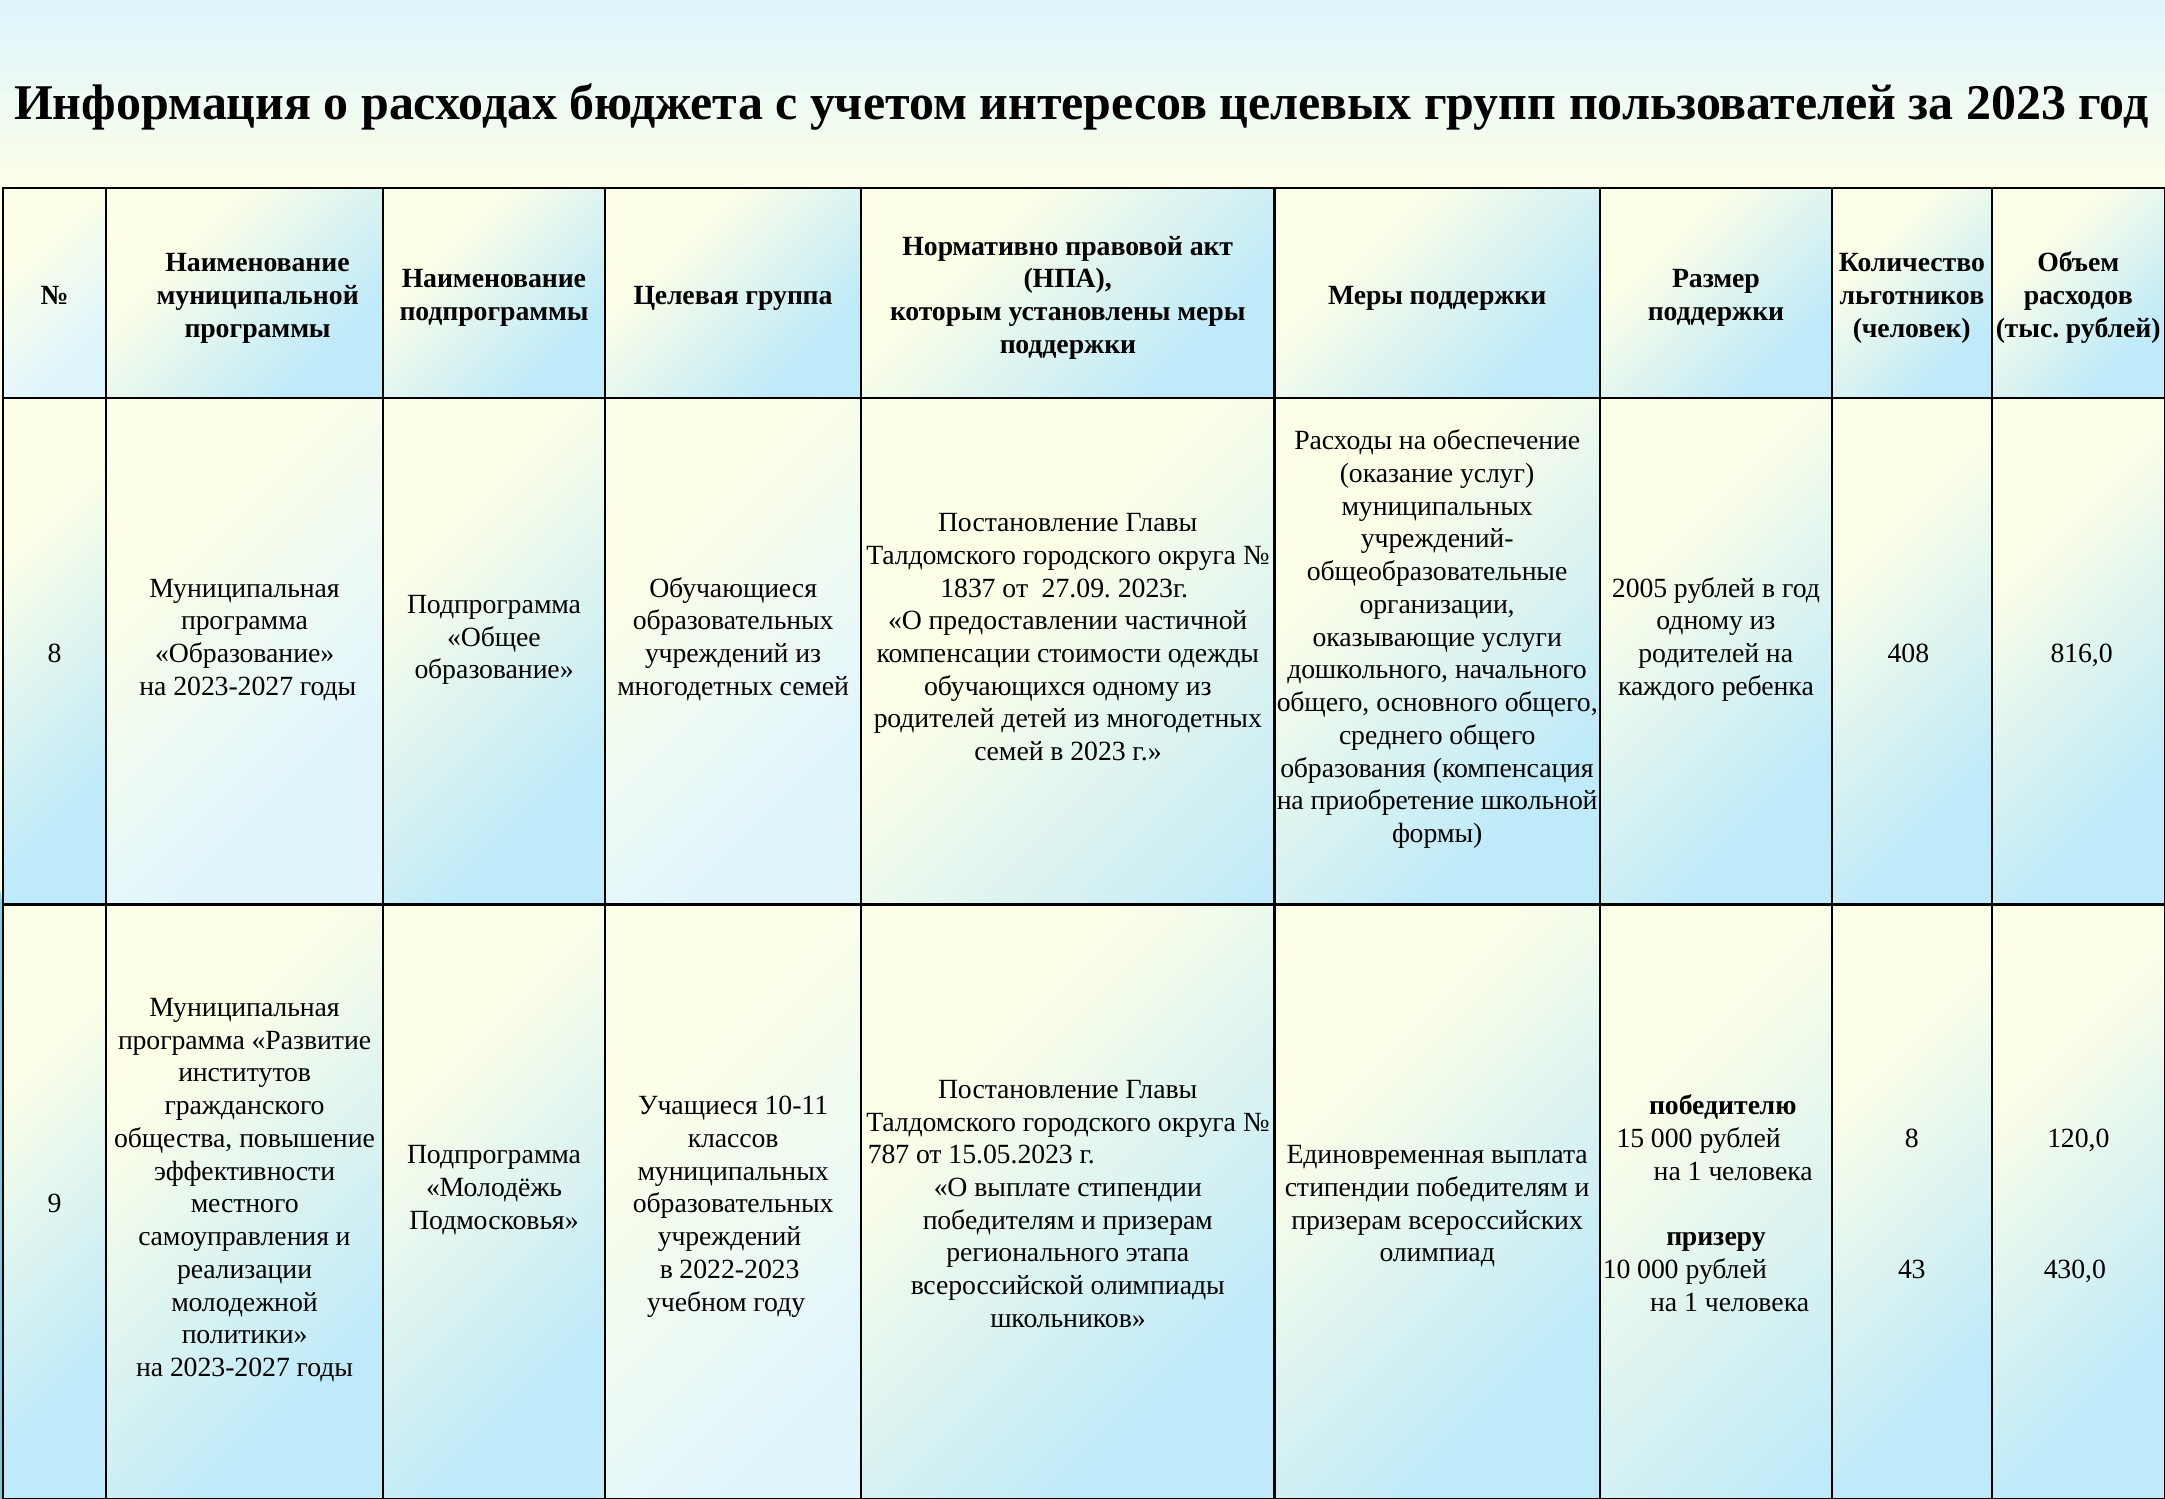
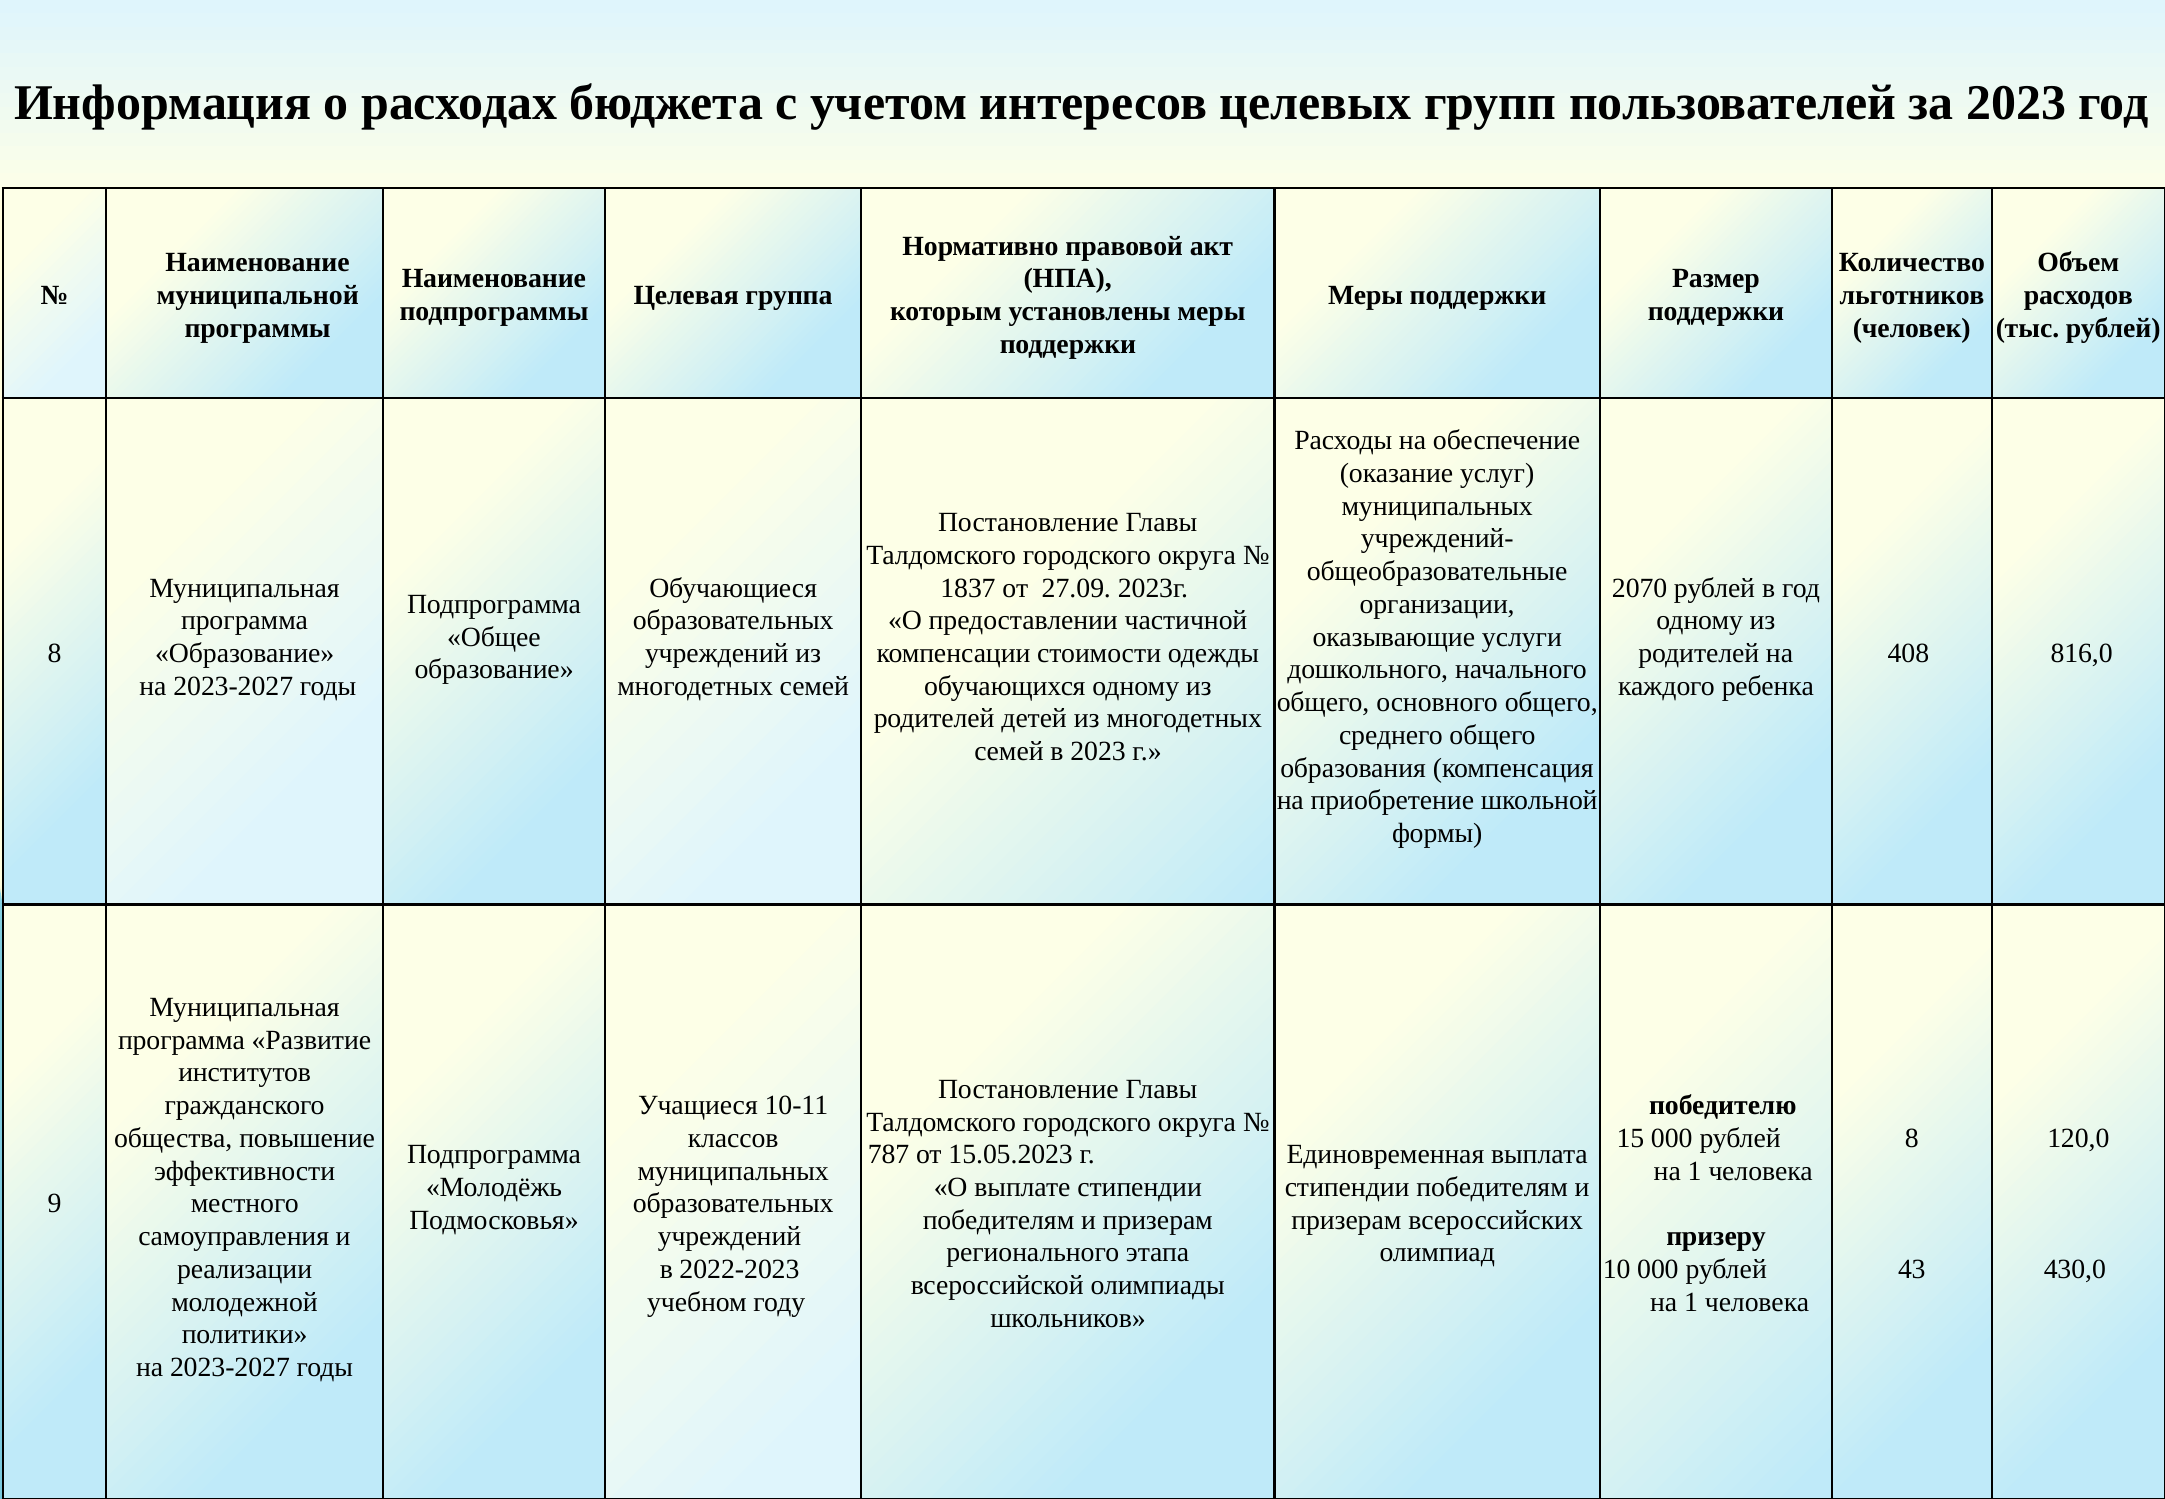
2005: 2005 -> 2070
